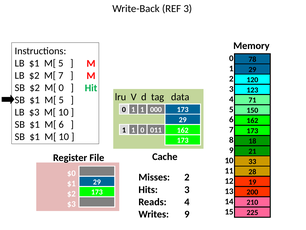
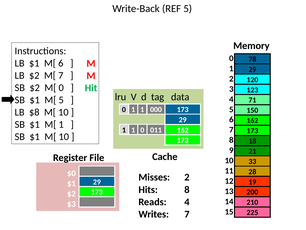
REF 3: 3 -> 5
5 at (61, 63): 5 -> 6
LB $3: $3 -> $8
M[ 6: 6 -> 1
Hits 3: 3 -> 8
Writes 9: 9 -> 7
